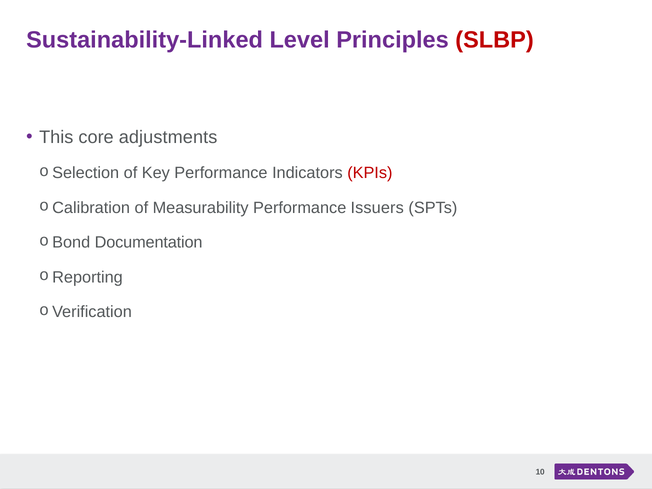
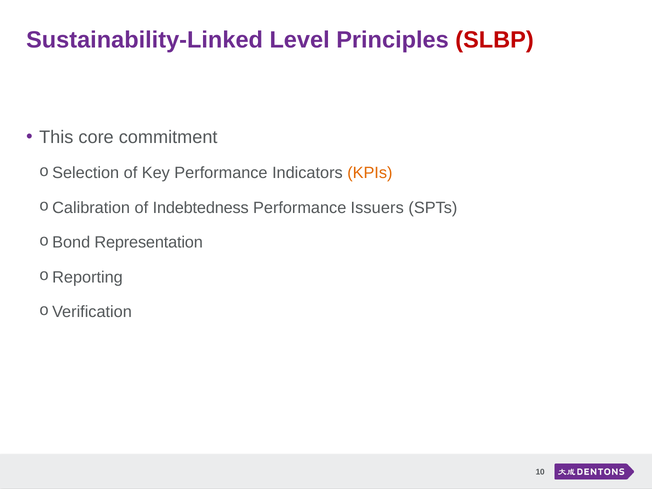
adjustments: adjustments -> commitment
KPIs colour: red -> orange
Measurability: Measurability -> Indebtedness
Documentation: Documentation -> Representation
